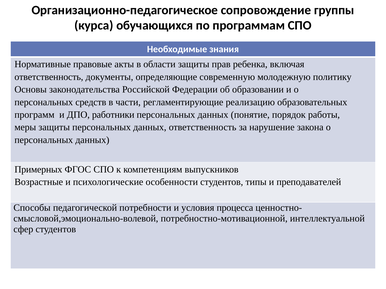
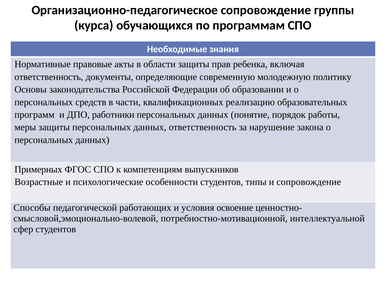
регламентирующие: регламентирующие -> квалификационных
и преподавателей: преподавателей -> сопровождение
потребности: потребности -> работающих
процесса: процесса -> освоение
